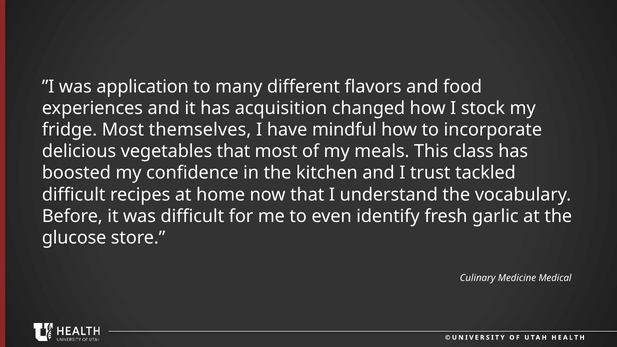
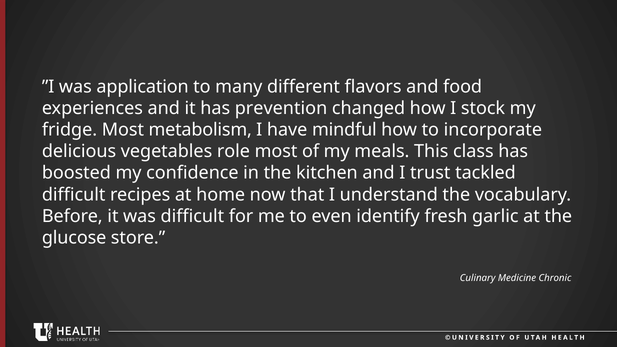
acquisition: acquisition -> prevention
themselves: themselves -> metabolism
vegetables that: that -> role
Medical: Medical -> Chronic
